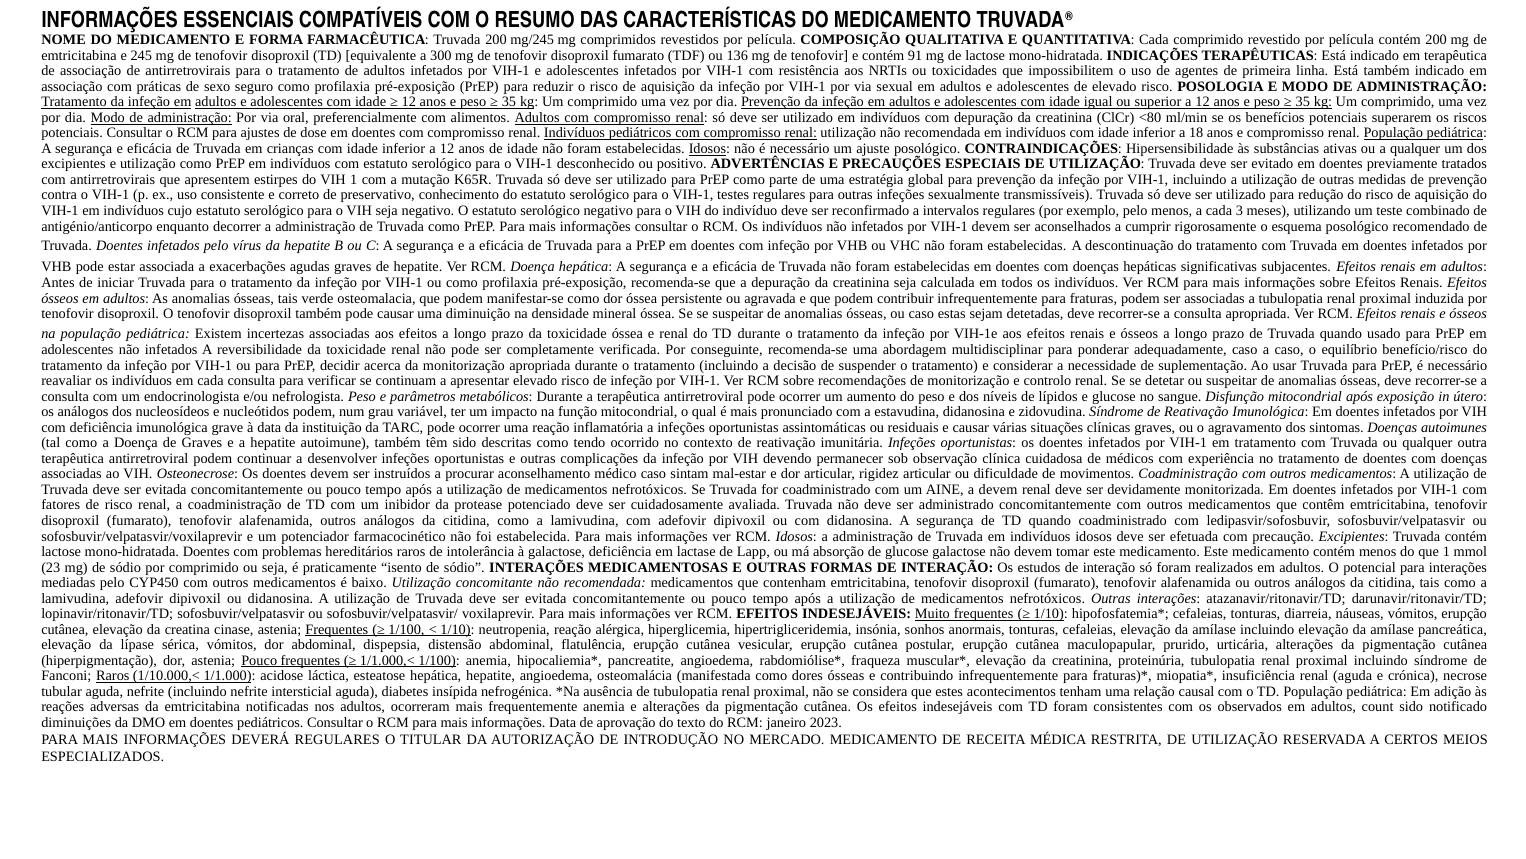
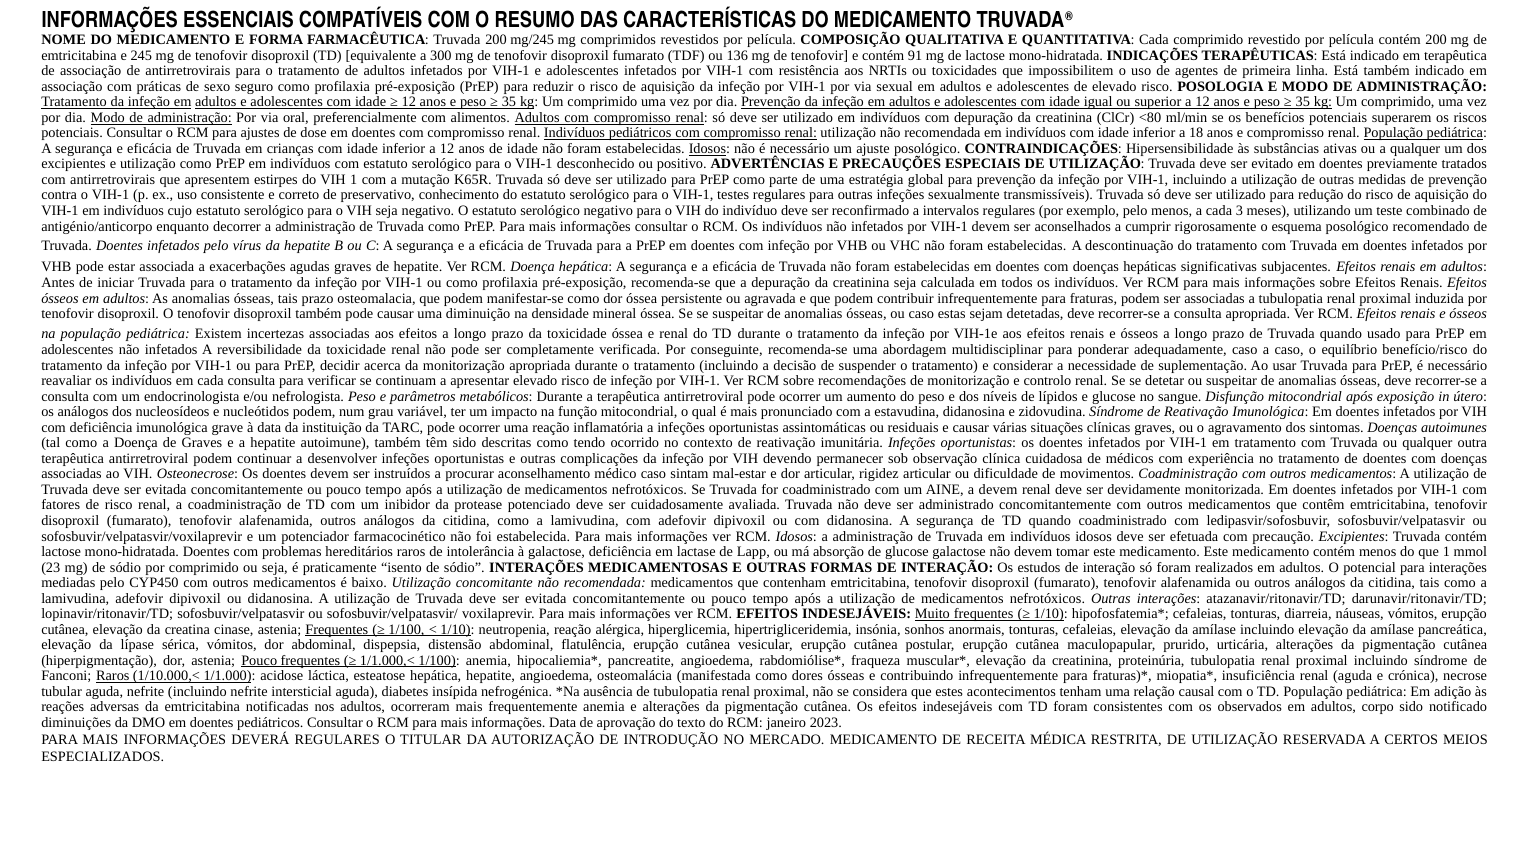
tais verde: verde -> prazo
count: count -> corpo
